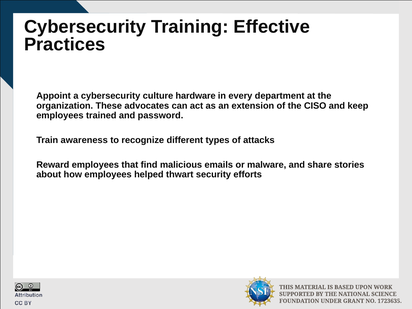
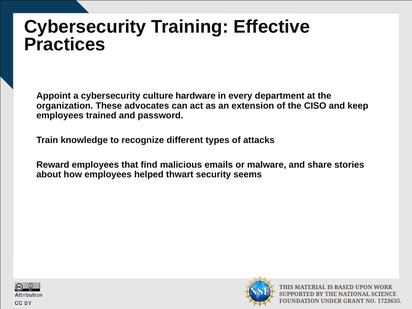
awareness: awareness -> knowledge
efforts: efforts -> seems
